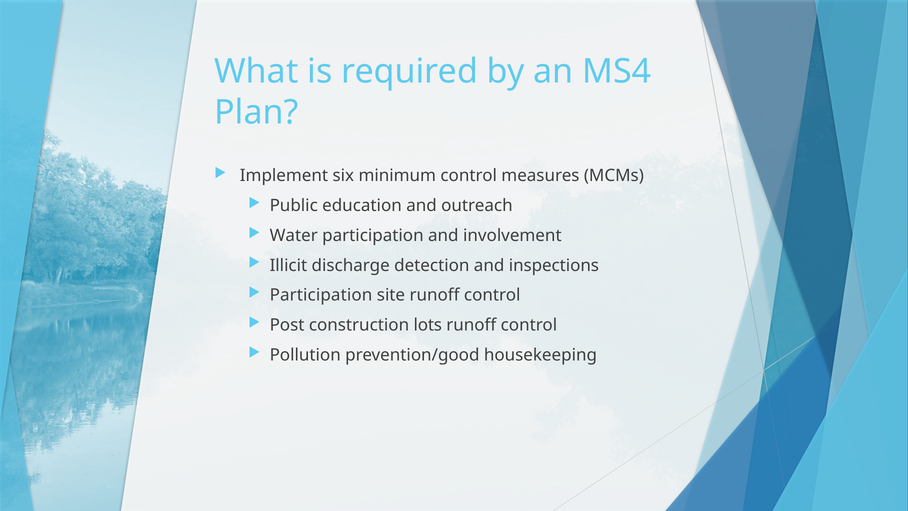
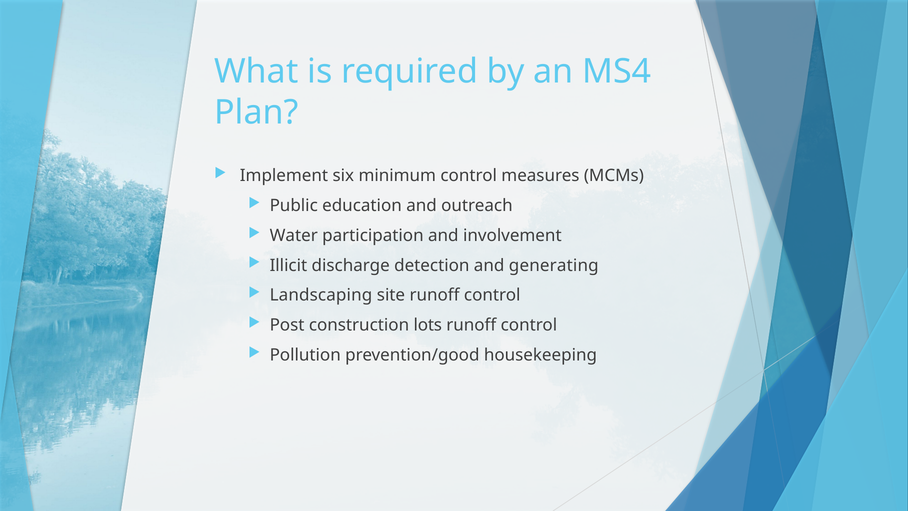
inspections: inspections -> generating
Participation at (321, 295): Participation -> Landscaping
